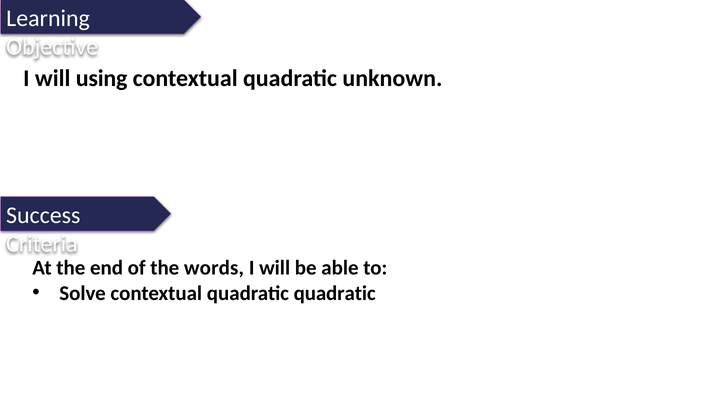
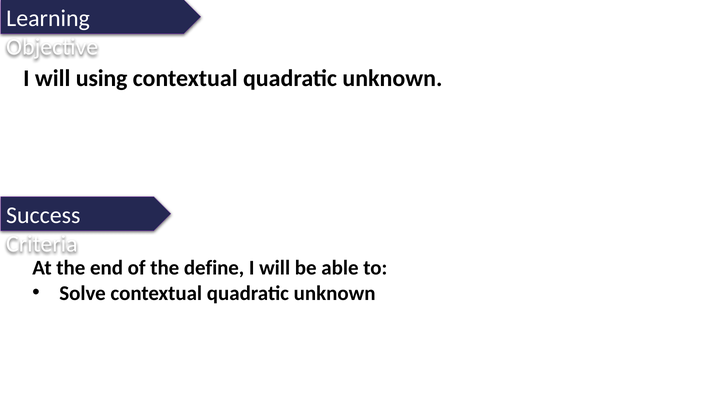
words: words -> define
Solve contextual quadratic quadratic: quadratic -> unknown
